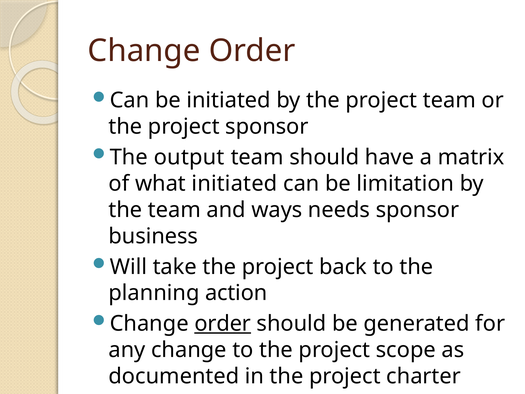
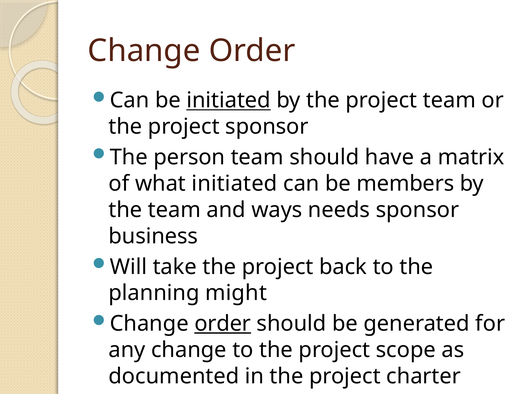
initiated at (229, 100) underline: none -> present
output: output -> person
limitation: limitation -> members
action: action -> might
